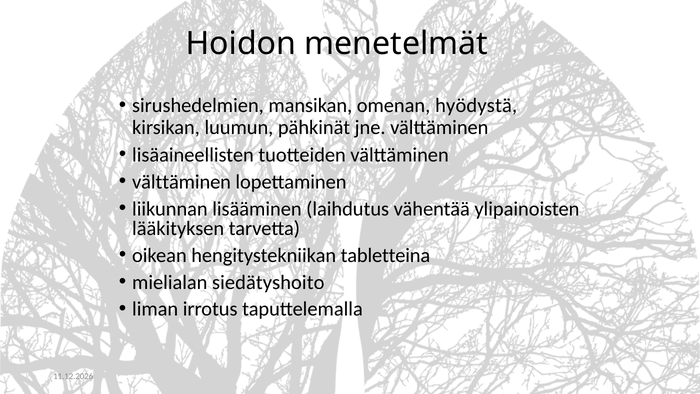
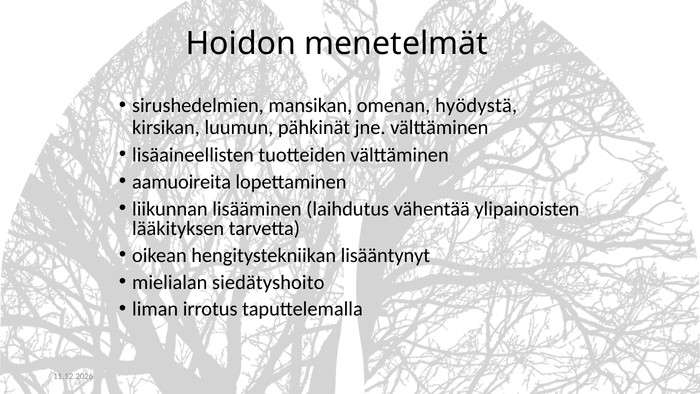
välttäminen at (182, 182): välttäminen -> aamuoireita
tabletteina: tabletteina -> lisääntynyt
